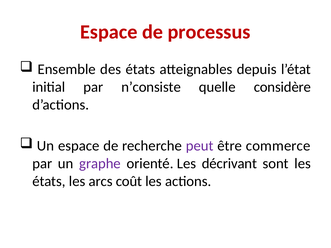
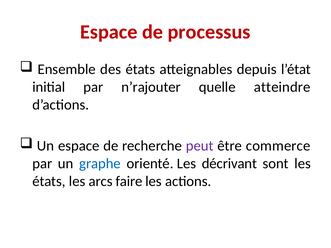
n’consiste: n’consiste -> n’rajouter
considère: considère -> atteindre
graphe colour: purple -> blue
coût: coût -> faire
